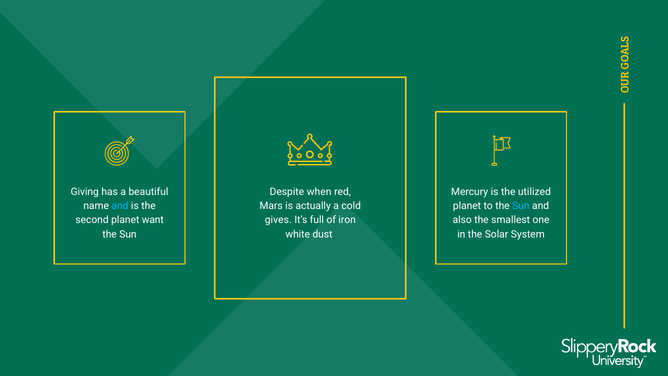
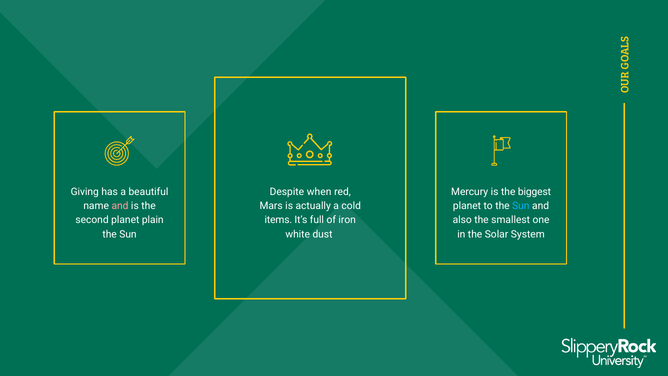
utilized: utilized -> biggest
and at (120, 206) colour: light blue -> pink
want: want -> plain
gives: gives -> items
